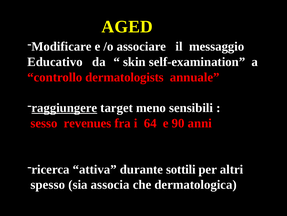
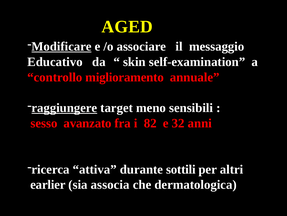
Modificare underline: none -> present
dermatologists: dermatologists -> miglioramento
revenues: revenues -> avanzato
64: 64 -> 82
90: 90 -> 32
spesso: spesso -> earlier
